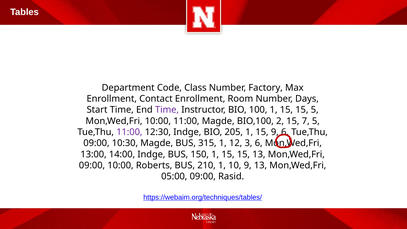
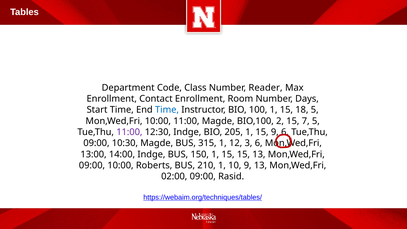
Factory: Factory -> Reader
Time at (167, 110) colour: purple -> blue
100 1 15 15: 15 -> 18
05:00: 05:00 -> 02:00
